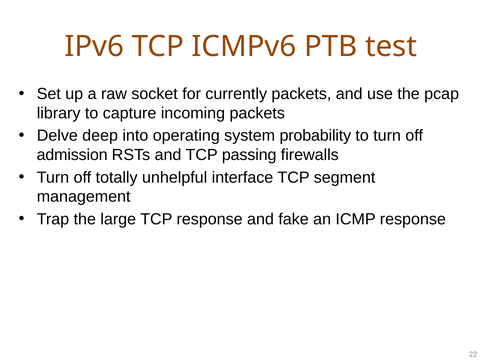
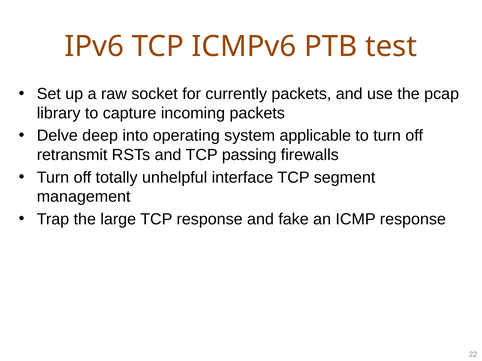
probability: probability -> applicable
admission: admission -> retransmit
